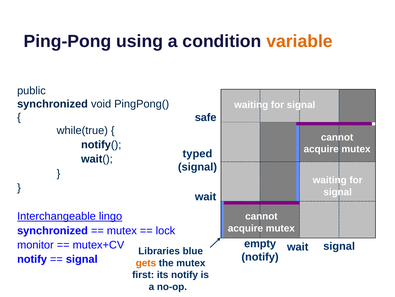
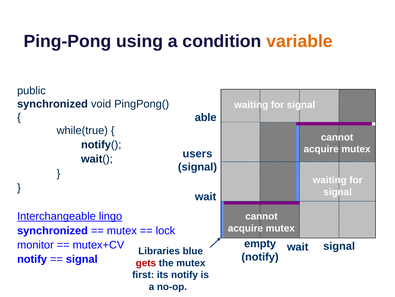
safe: safe -> able
typed: typed -> users
gets colour: orange -> red
